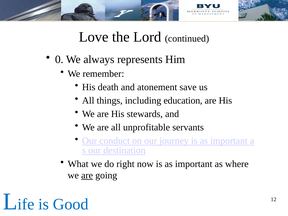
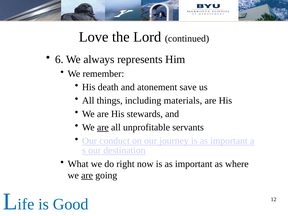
0: 0 -> 6
education: education -> materials
are at (103, 127) underline: none -> present
